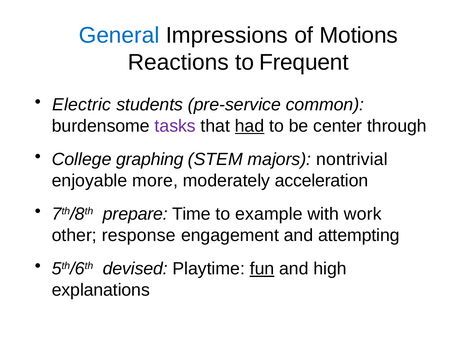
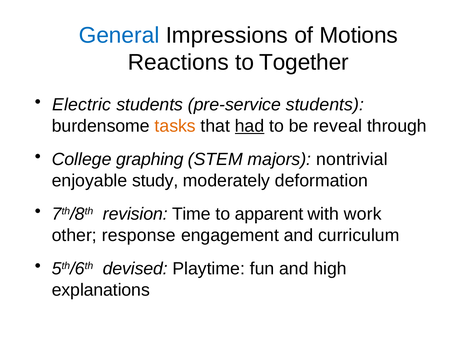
Frequent: Frequent -> Together
pre-service common: common -> students
tasks colour: purple -> orange
center: center -> reveal
more: more -> study
acceleration: acceleration -> deformation
prepare: prepare -> revision
example: example -> apparent
attempting: attempting -> curriculum
fun underline: present -> none
